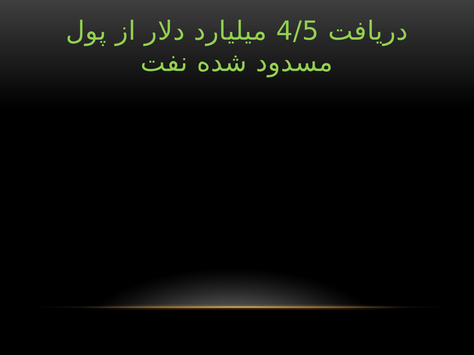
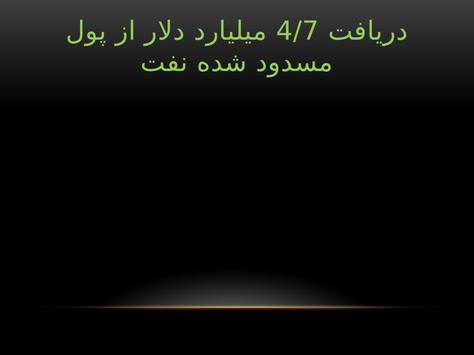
4/5: 4/5 -> 4/7
